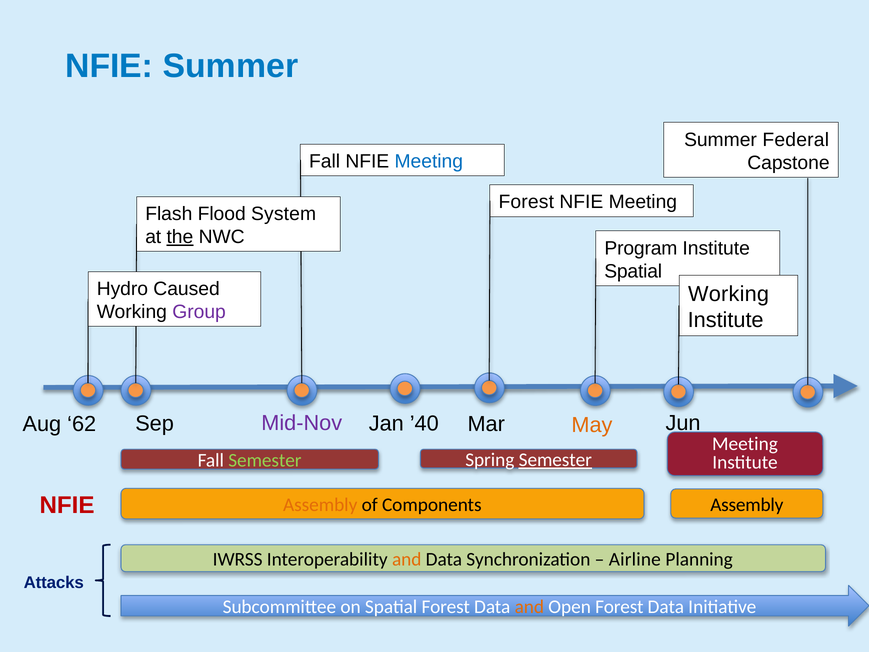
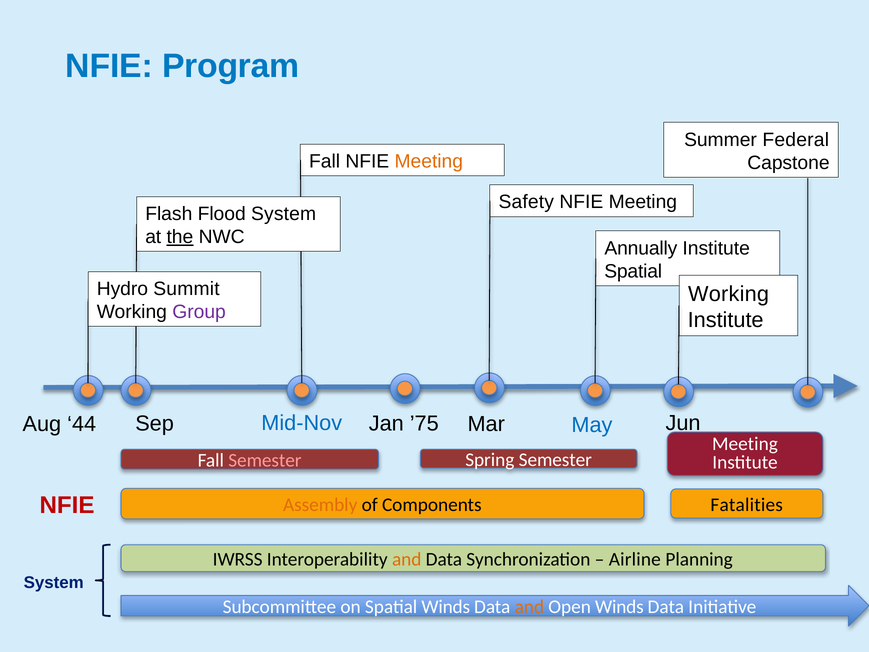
NFIE Summer: Summer -> Program
Meeting at (429, 161) colour: blue -> orange
Forest at (526, 202): Forest -> Safety
Program: Program -> Annually
Caused: Caused -> Summit
’40: ’40 -> ’75
May colour: orange -> blue
Mid-Nov colour: purple -> blue
62: 62 -> 44
Semester at (265, 460) colour: light green -> pink
Semester at (555, 460) underline: present -> none
Components Assembly: Assembly -> Fatalities
Attacks at (54, 583): Attacks -> System
Spatial Forest: Forest -> Winds
Open Forest: Forest -> Winds
